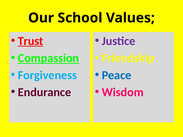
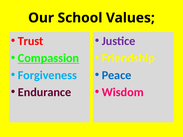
Trust underline: present -> none
